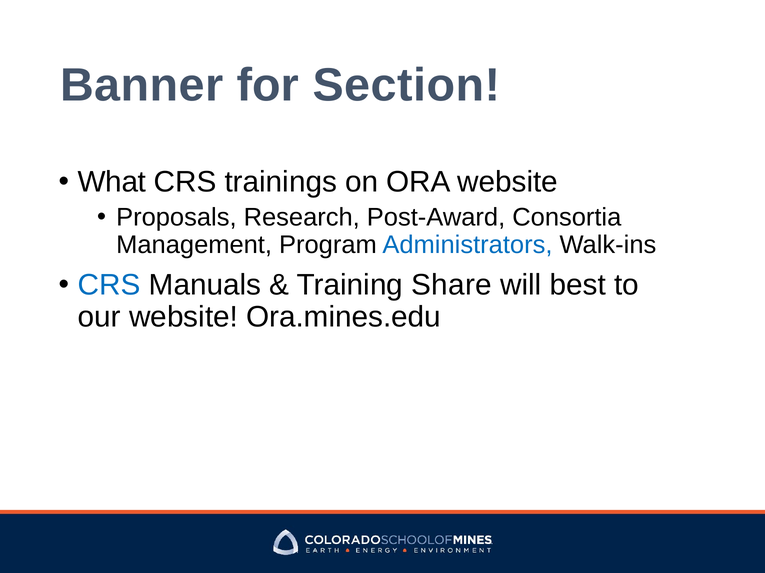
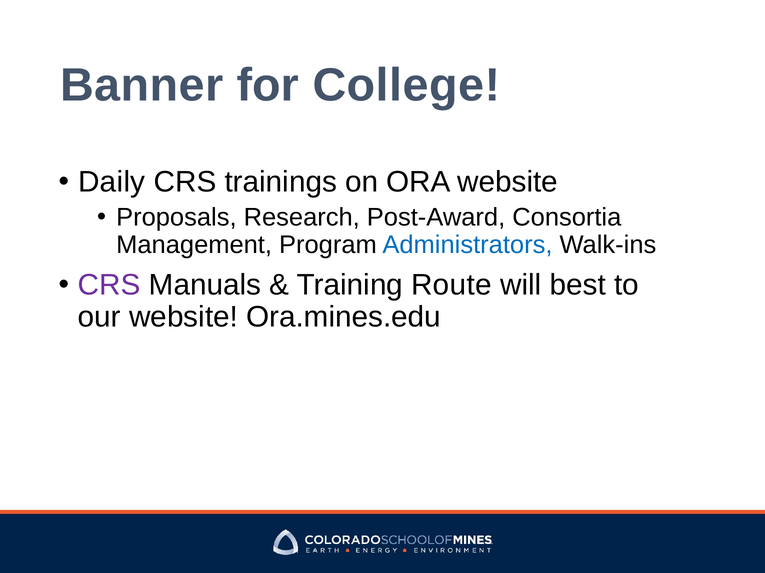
Section: Section -> College
What: What -> Daily
CRS at (109, 285) colour: blue -> purple
Share: Share -> Route
